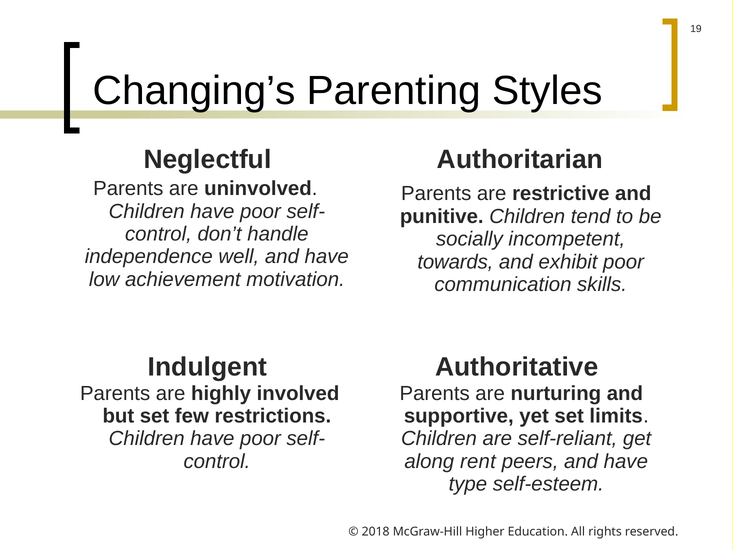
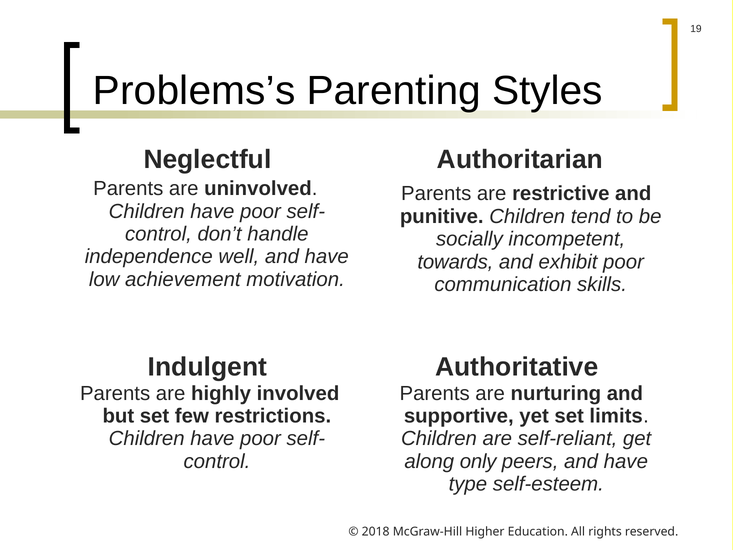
Changing’s: Changing’s -> Problems’s
rent: rent -> only
